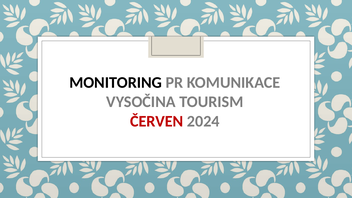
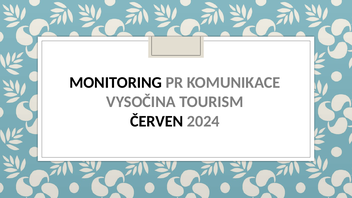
ČERVEN colour: red -> black
